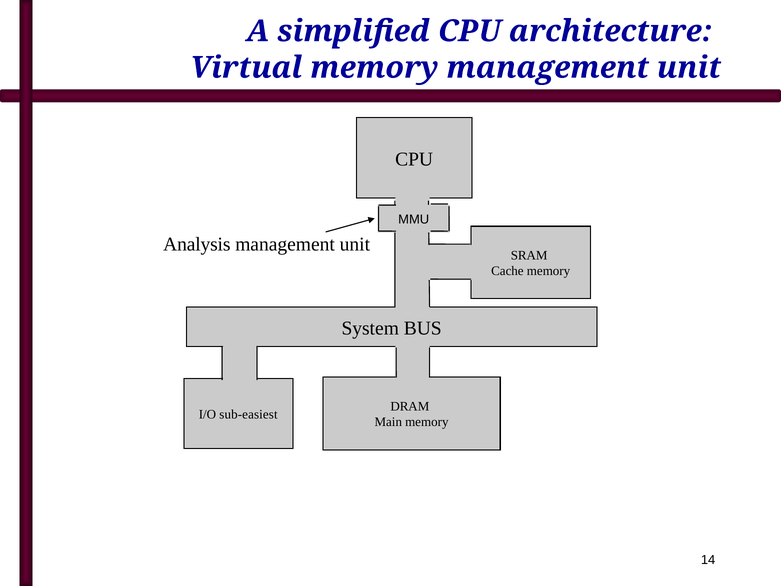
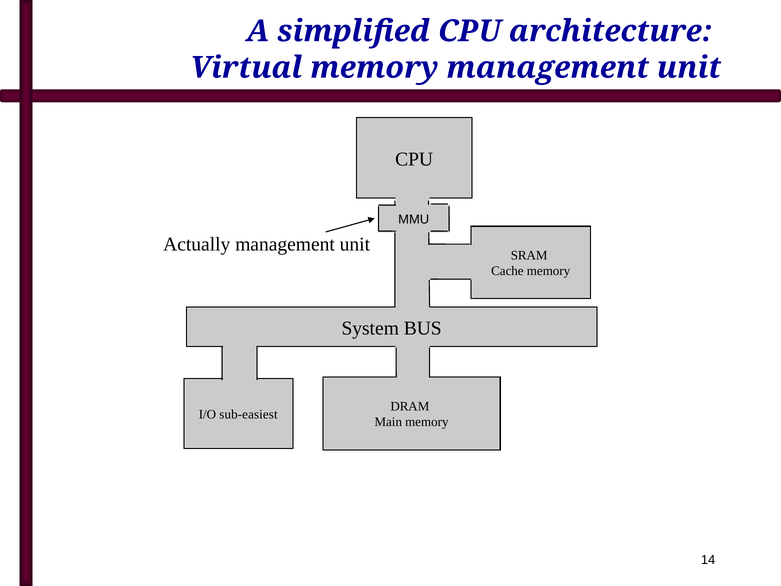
Analysis: Analysis -> Actually
